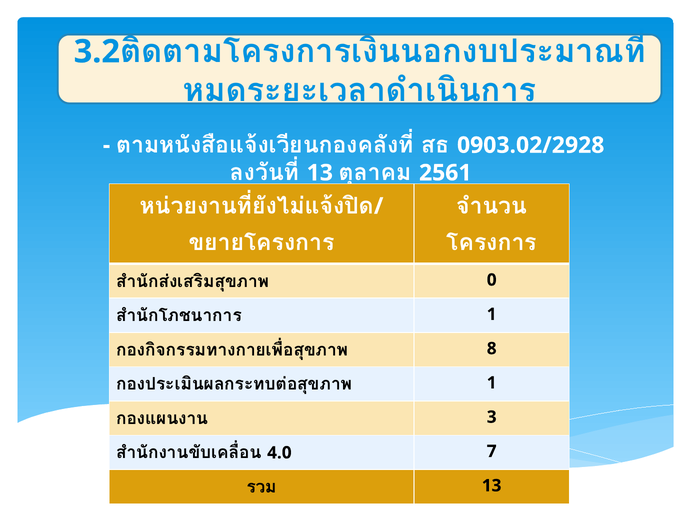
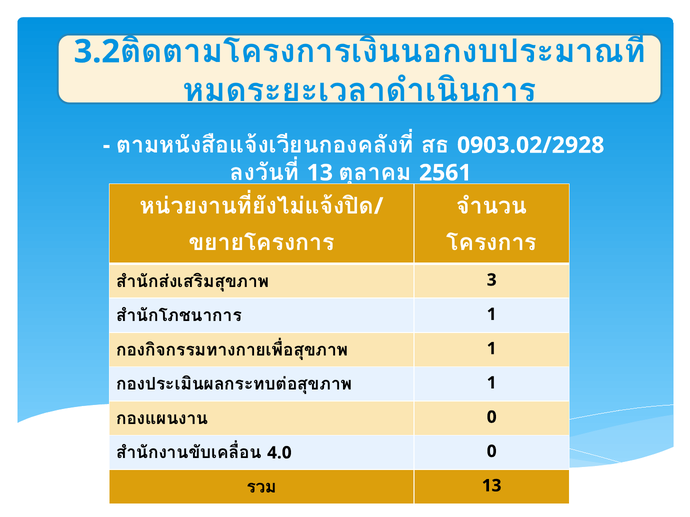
0: 0 -> 3
8 at (492, 349): 8 -> 1
3 at (492, 417): 3 -> 0
4.0 7: 7 -> 0
